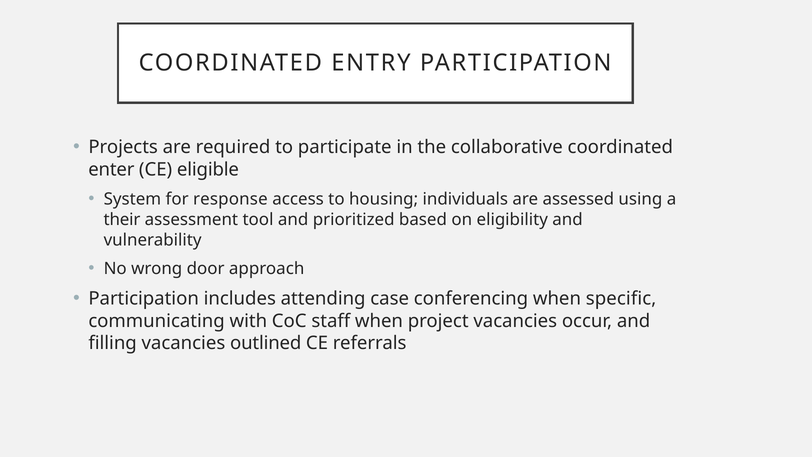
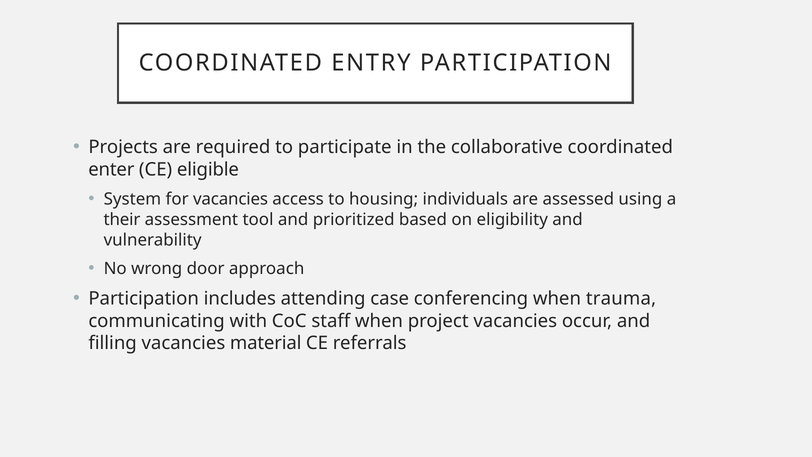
for response: response -> vacancies
specific: specific -> trauma
outlined: outlined -> material
